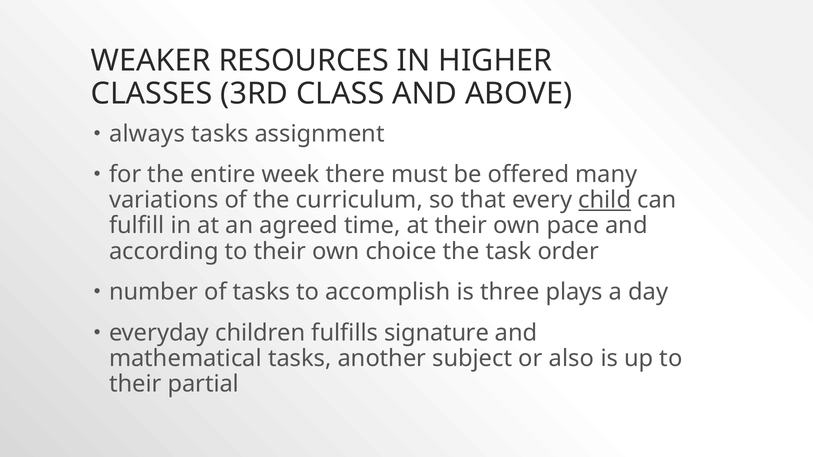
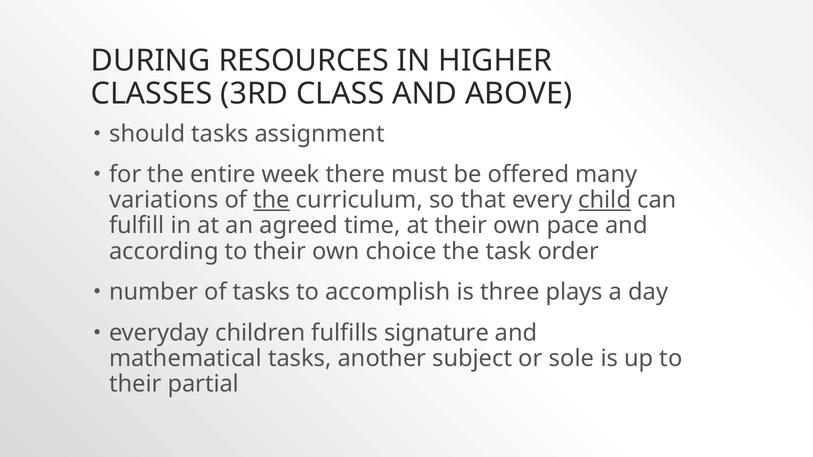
WEAKER: WEAKER -> DURING
always: always -> should
the at (272, 200) underline: none -> present
also: also -> sole
